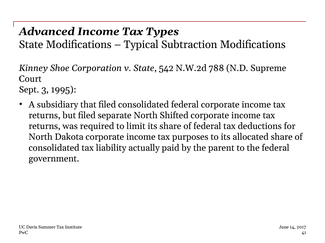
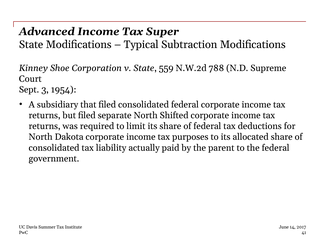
Types: Types -> Super
542: 542 -> 559
1995: 1995 -> 1954
